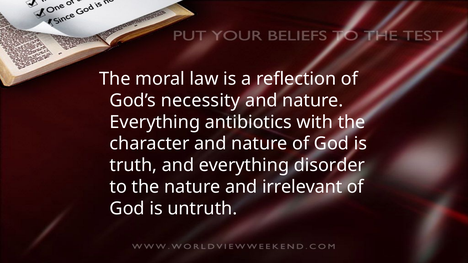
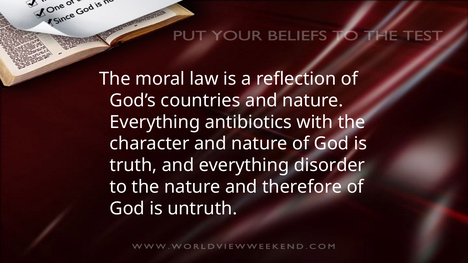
necessity: necessity -> countries
irrelevant: irrelevant -> therefore
